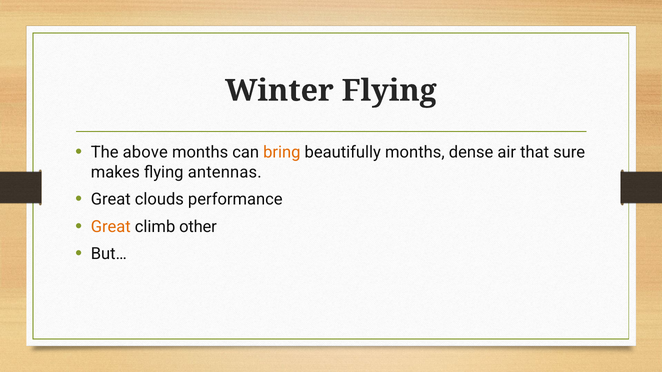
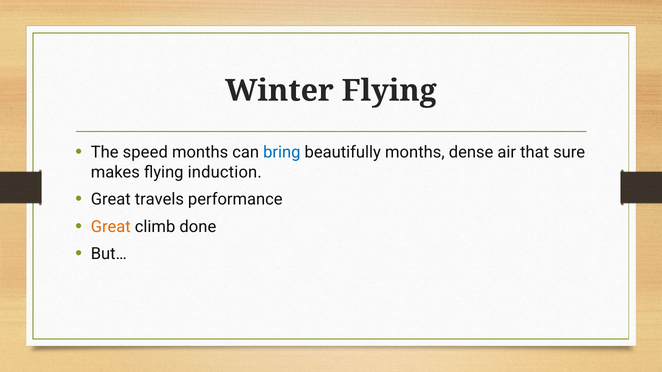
above: above -> speed
bring colour: orange -> blue
antennas: antennas -> induction
clouds: clouds -> travels
other: other -> done
